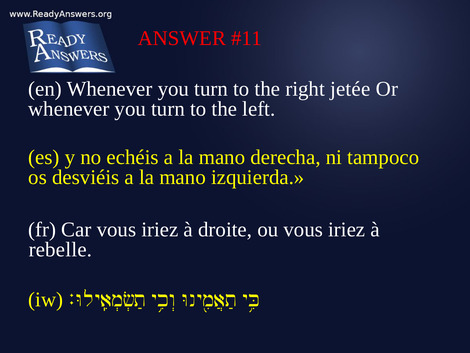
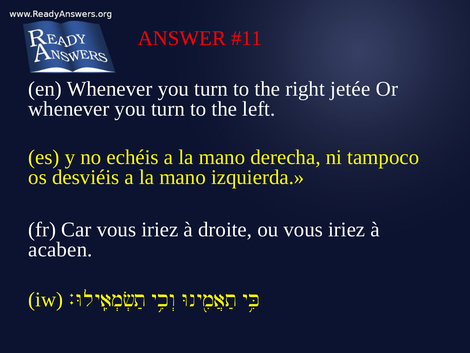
rebelle: rebelle -> acaben
